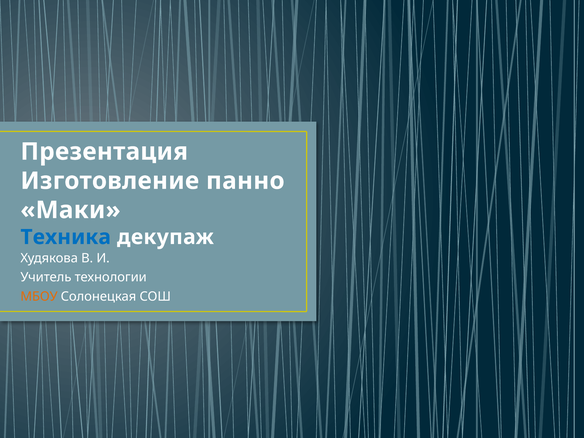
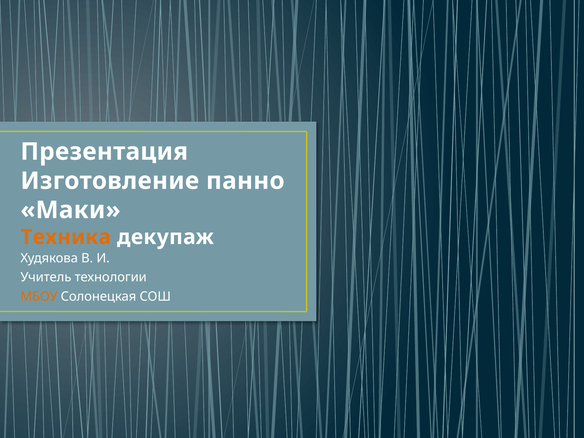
Техника colour: blue -> orange
